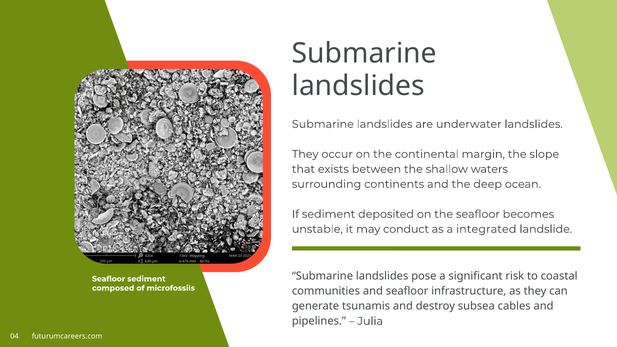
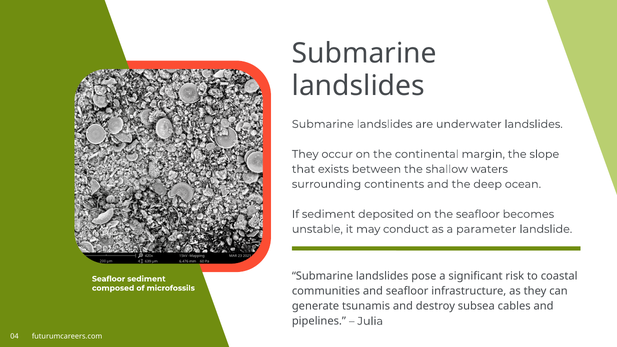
integrated: integrated -> parameter
